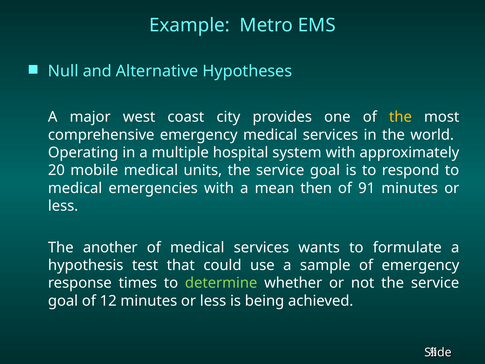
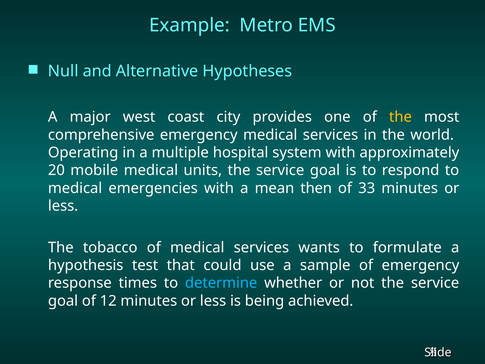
91: 91 -> 33
another: another -> tobacco
determine colour: light green -> light blue
